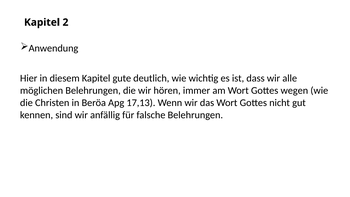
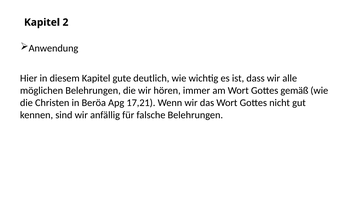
wegen: wegen -> gemäß
17,13: 17,13 -> 17,21
